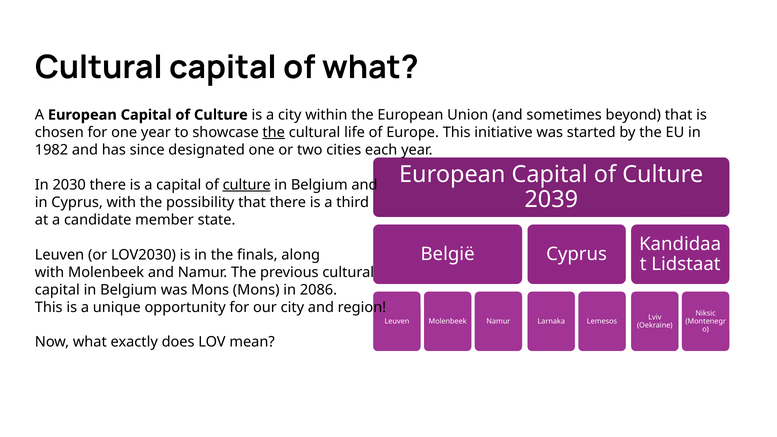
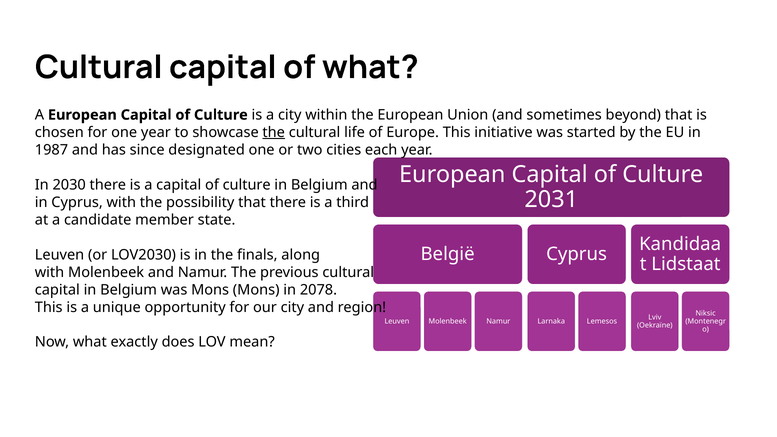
1982: 1982 -> 1987
culture at (247, 185) underline: present -> none
2039: 2039 -> 2031
2086: 2086 -> 2078
